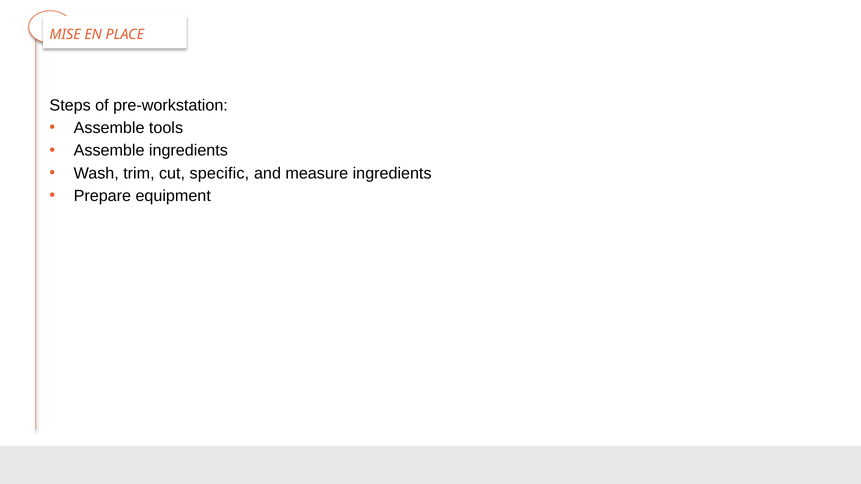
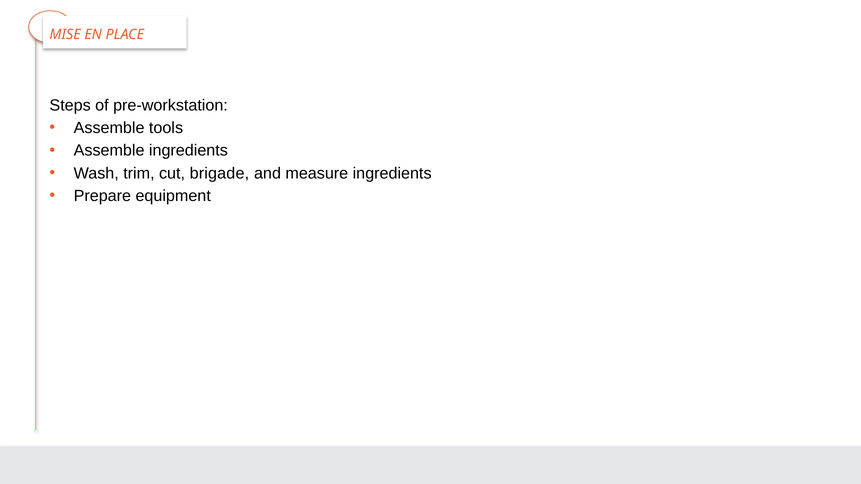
specific: specific -> brigade
